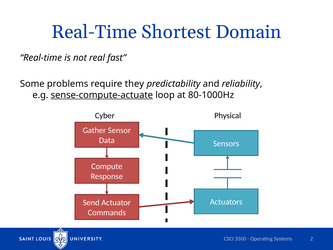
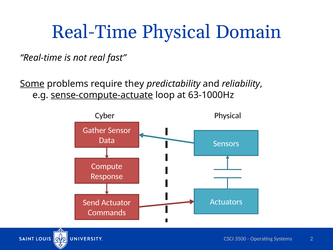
Real-Time Shortest: Shortest -> Physical
Some underline: none -> present
80-1000Hz: 80-1000Hz -> 63-1000Hz
